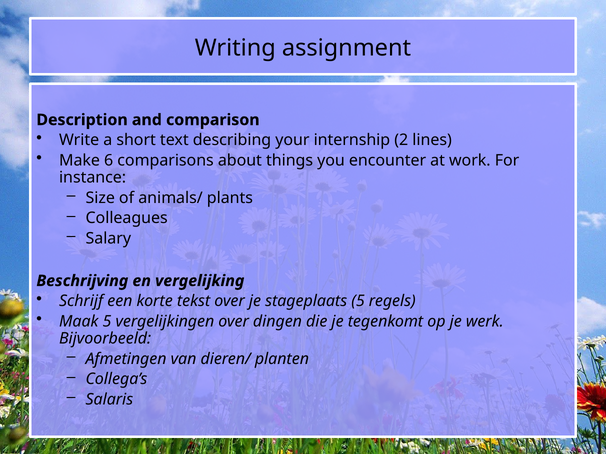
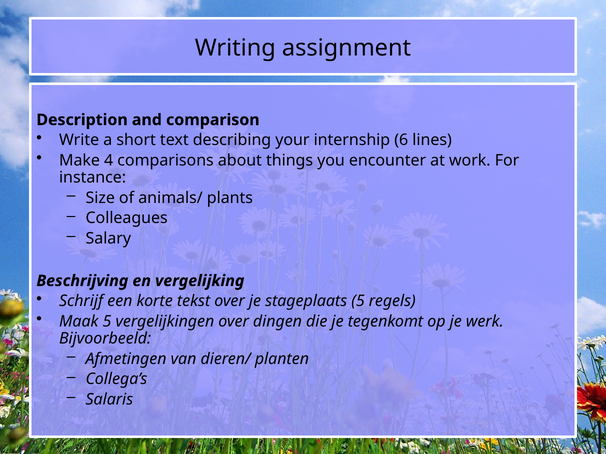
2: 2 -> 6
6: 6 -> 4
